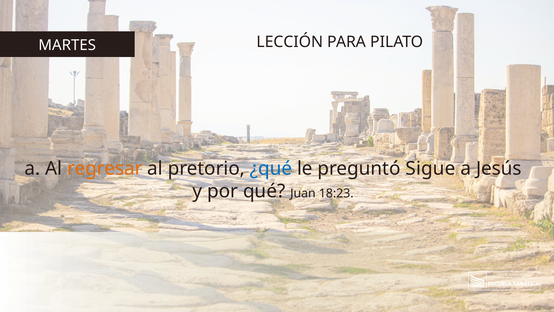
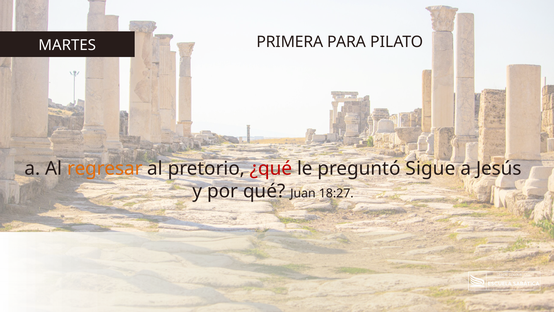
LECCIÓN: LECCIÓN -> PRIMERA
¿qué colour: blue -> red
18:23: 18:23 -> 18:27
